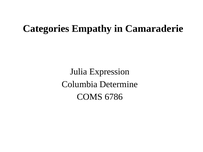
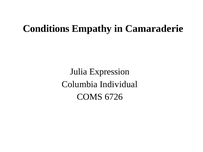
Categories: Categories -> Conditions
Determine: Determine -> Individual
6786: 6786 -> 6726
